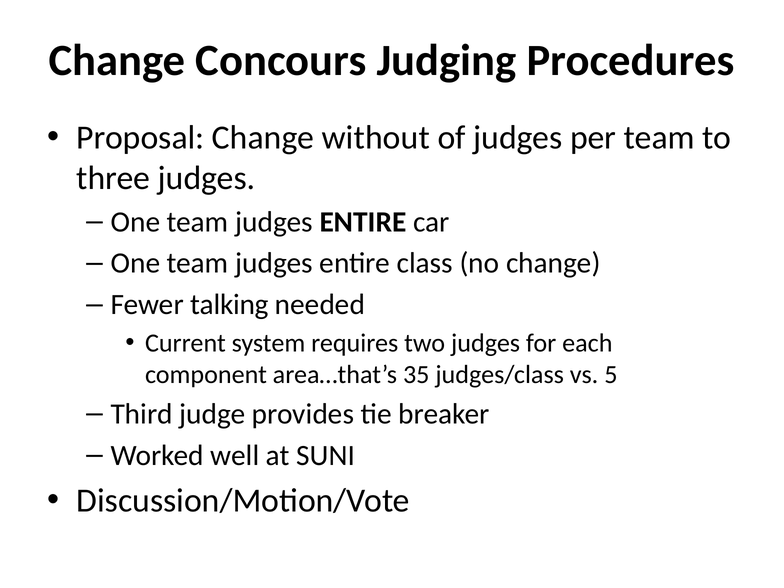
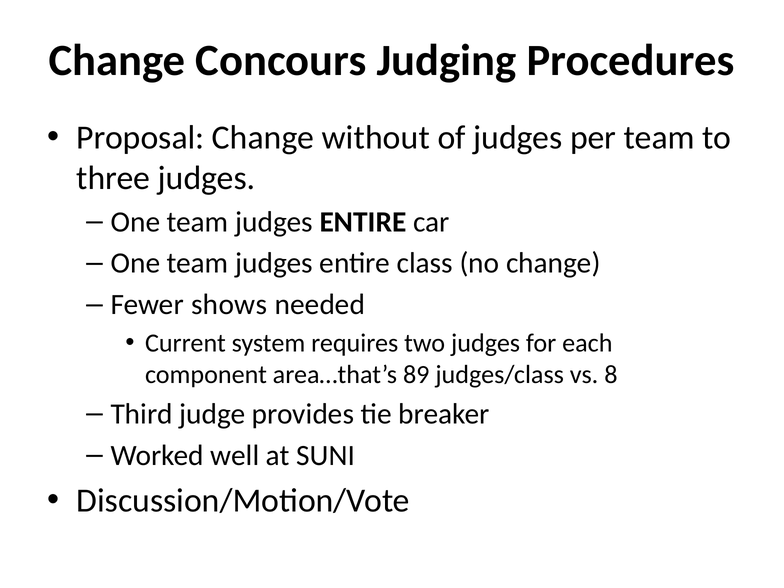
talking: talking -> shows
35: 35 -> 89
5: 5 -> 8
